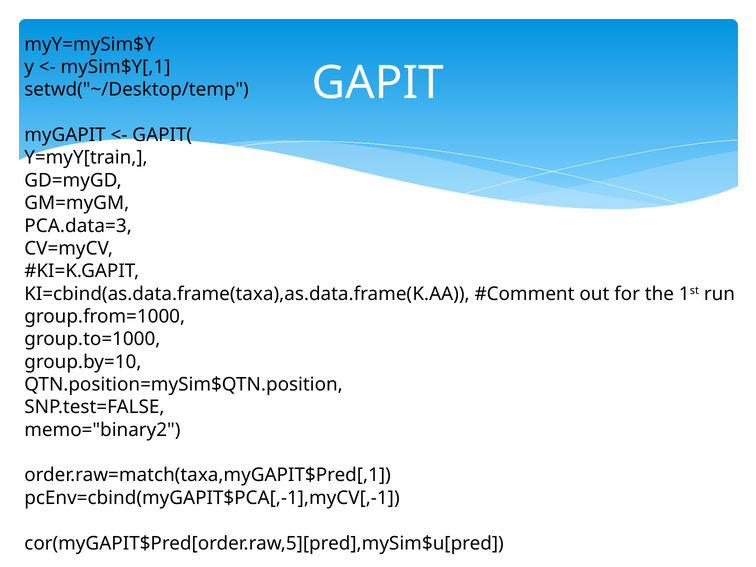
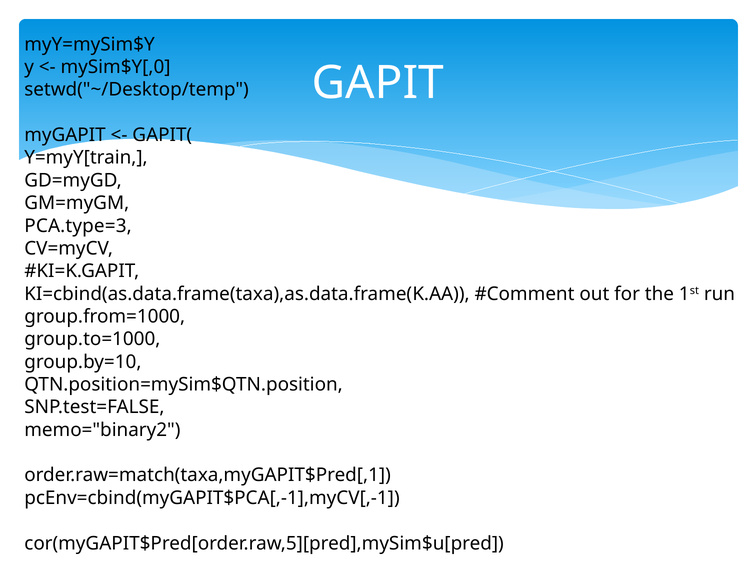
mySim$Y[,1: mySim$Y[,1 -> mySim$Y[,0
PCA.data=3: PCA.data=3 -> PCA.type=3
